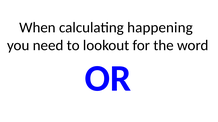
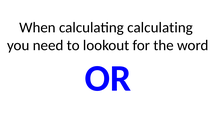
calculating happening: happening -> calculating
